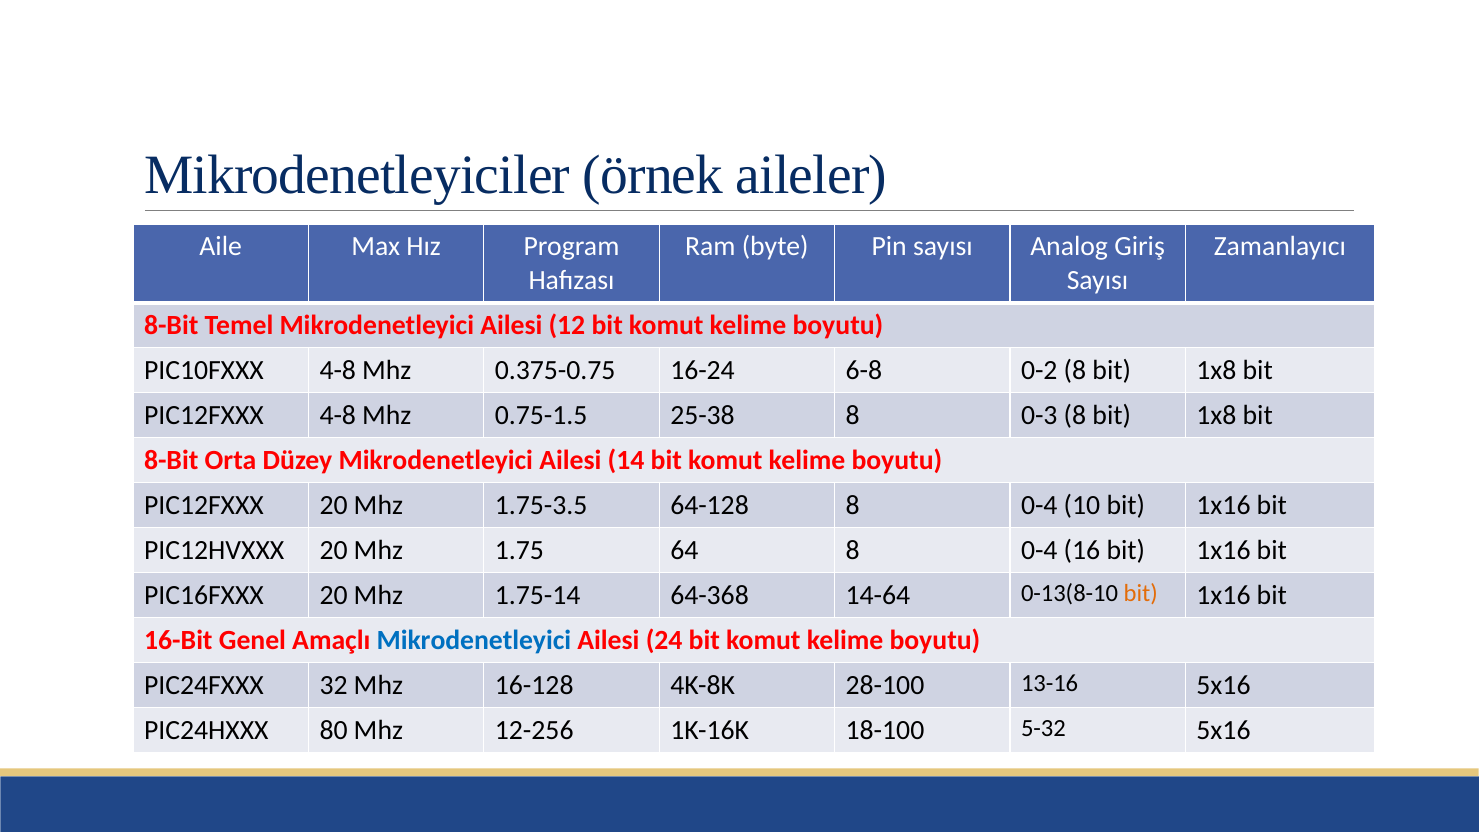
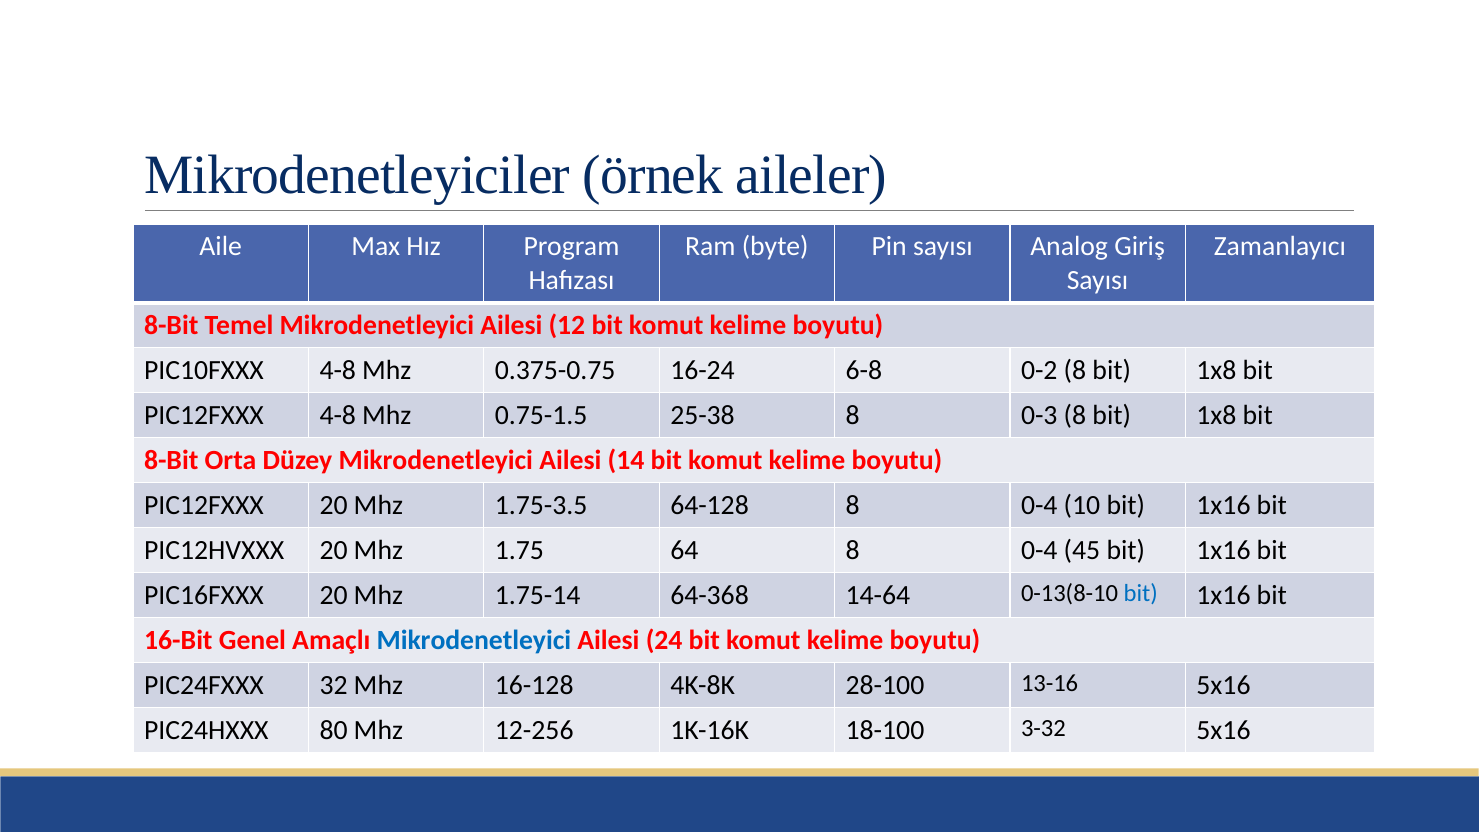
16: 16 -> 45
bit at (1141, 594) colour: orange -> blue
5-32: 5-32 -> 3-32
